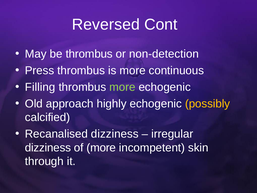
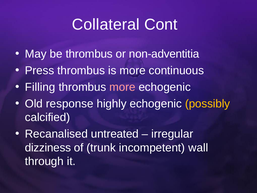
Reversed: Reversed -> Collateral
non-detection: non-detection -> non-adventitia
more at (122, 87) colour: light green -> pink
approach: approach -> response
Recanalised dizziness: dizziness -> untreated
of more: more -> trunk
skin: skin -> wall
